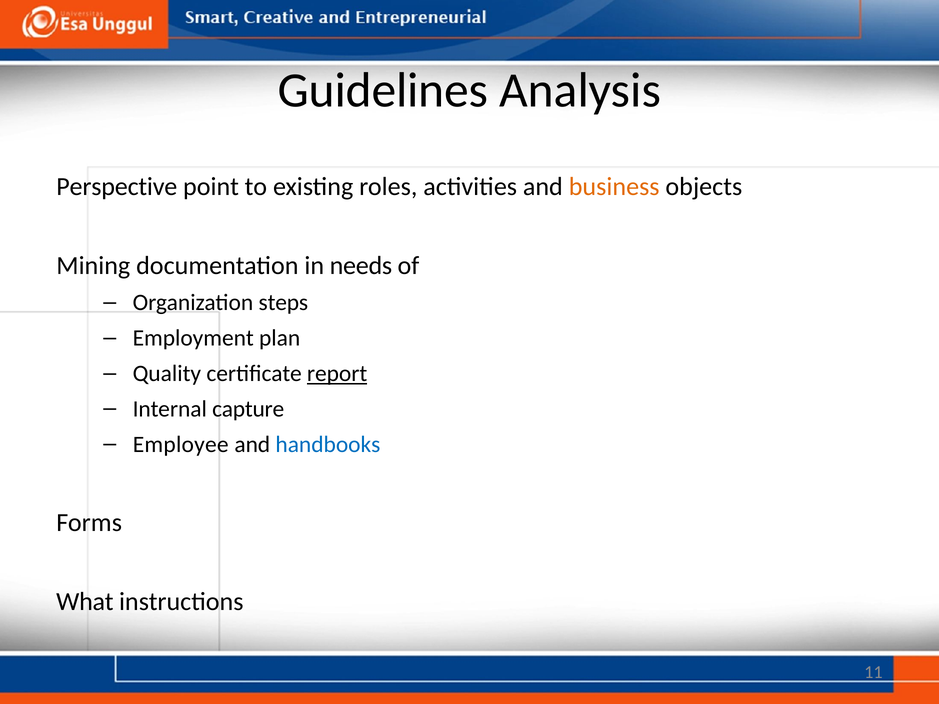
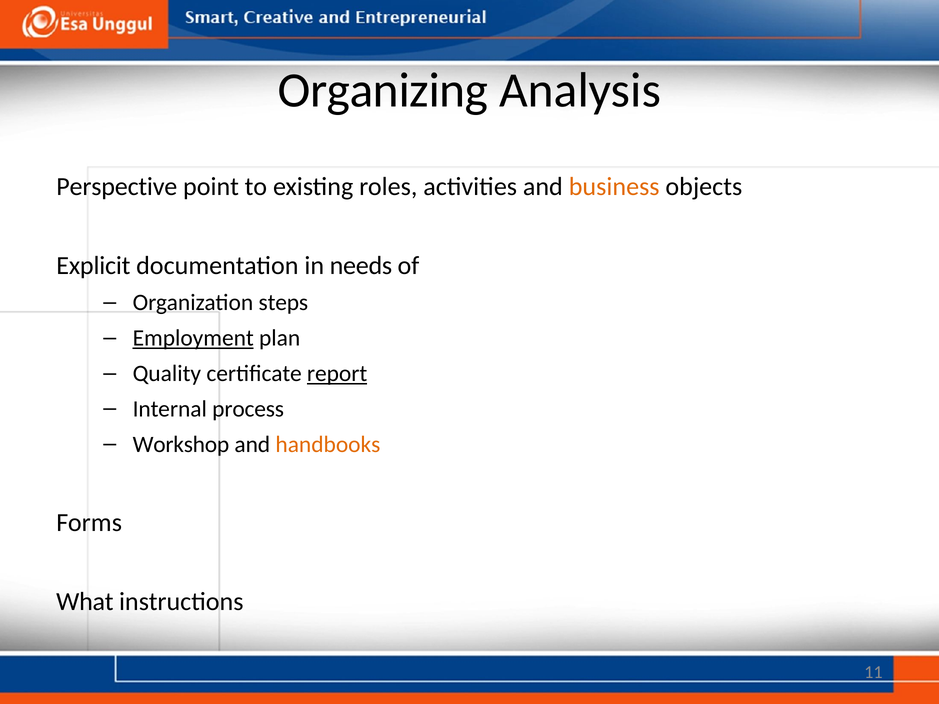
Guidelines: Guidelines -> Organizing
Mining: Mining -> Explicit
Employment underline: none -> present
capture: capture -> process
Employee: Employee -> Workshop
handbooks colour: blue -> orange
